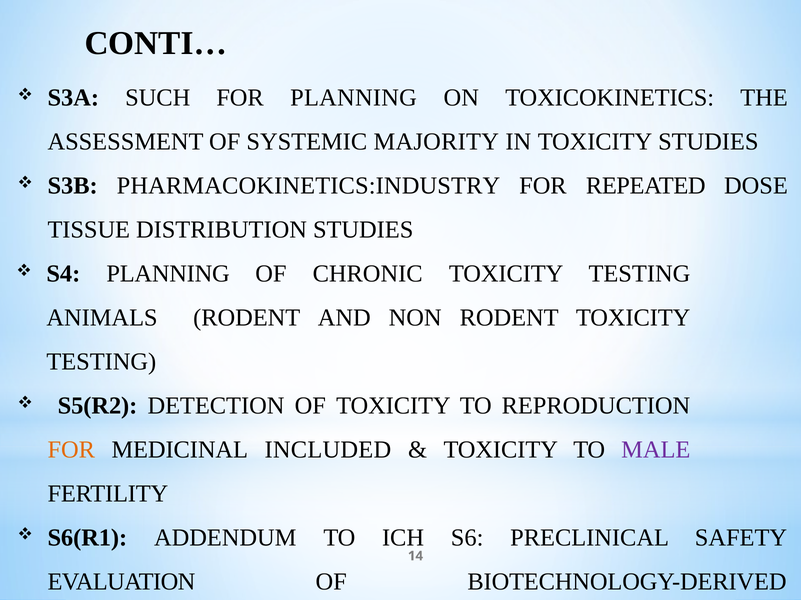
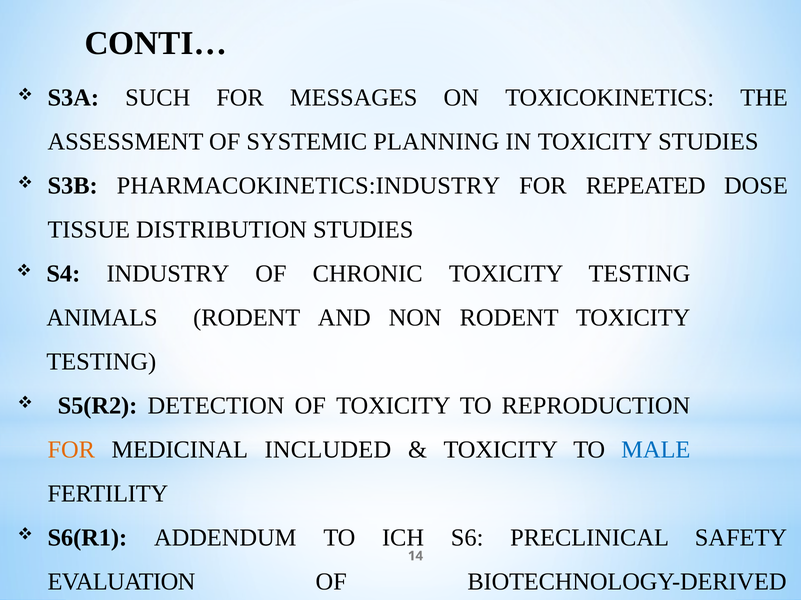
FOR PLANNING: PLANNING -> MESSAGES
MAJORITY: MAJORITY -> PLANNING
S4 PLANNING: PLANNING -> INDUSTRY
MALE colour: purple -> blue
